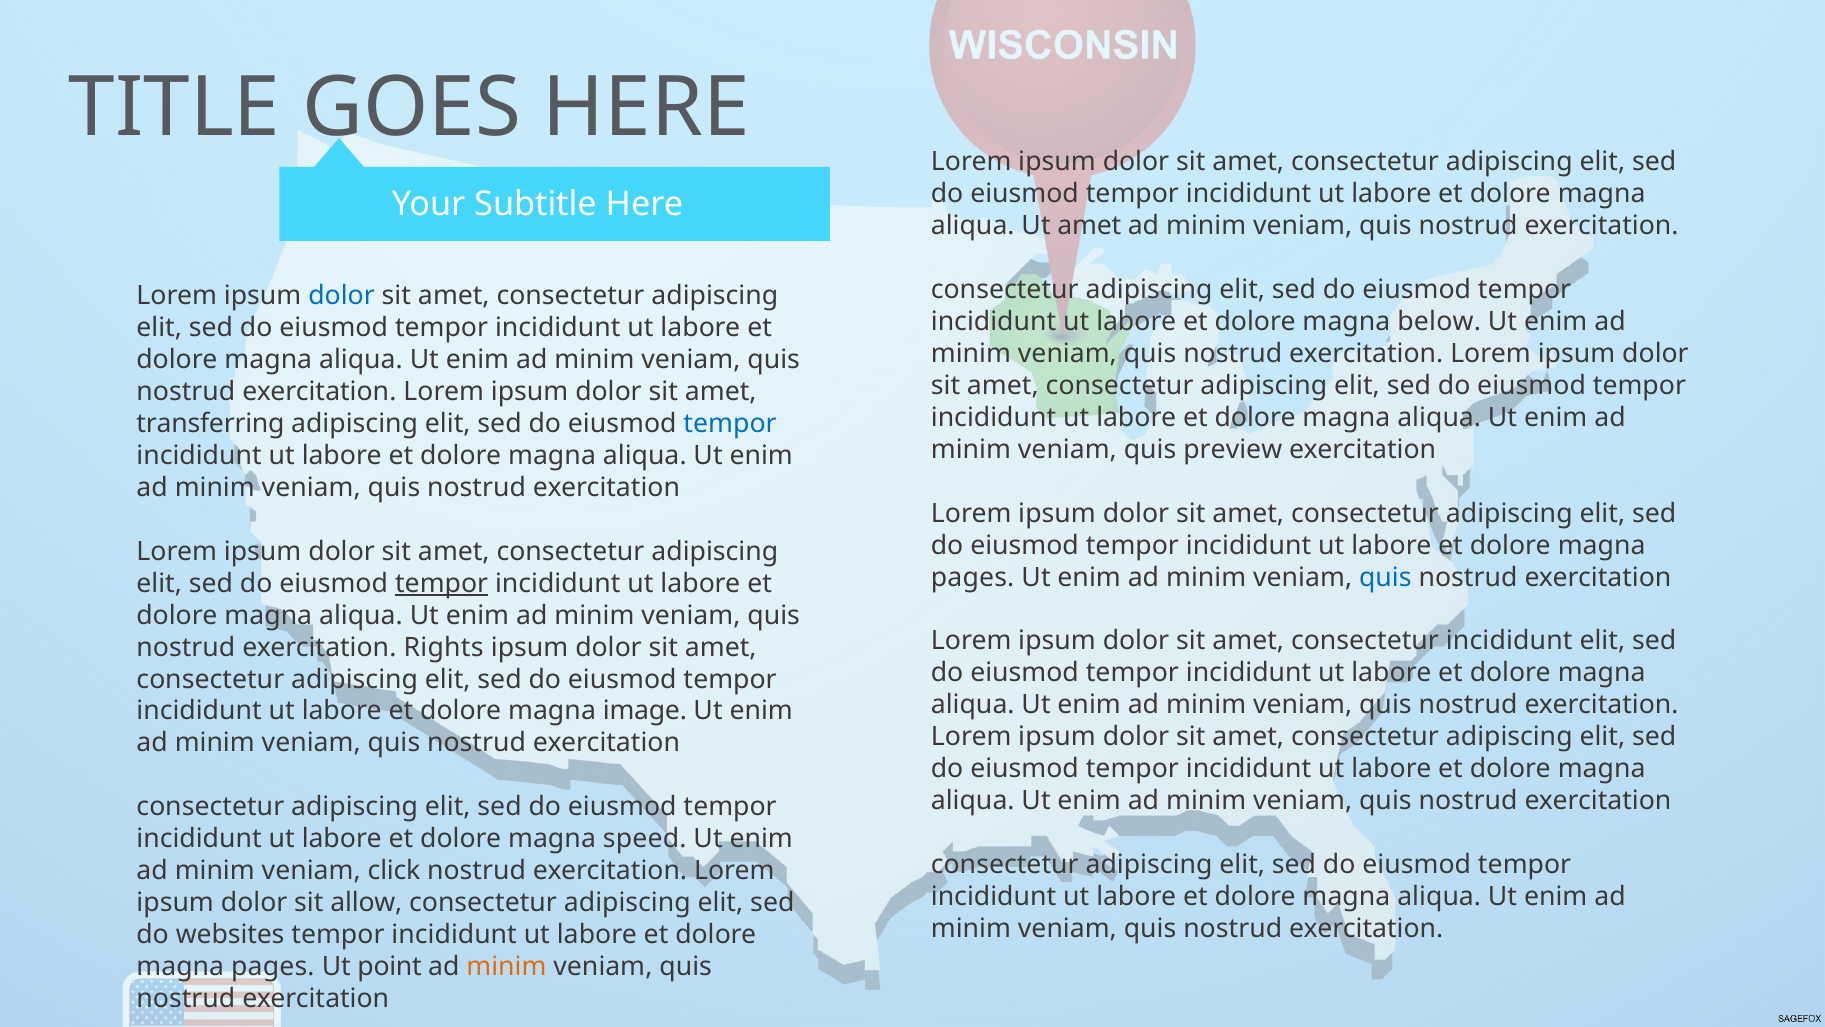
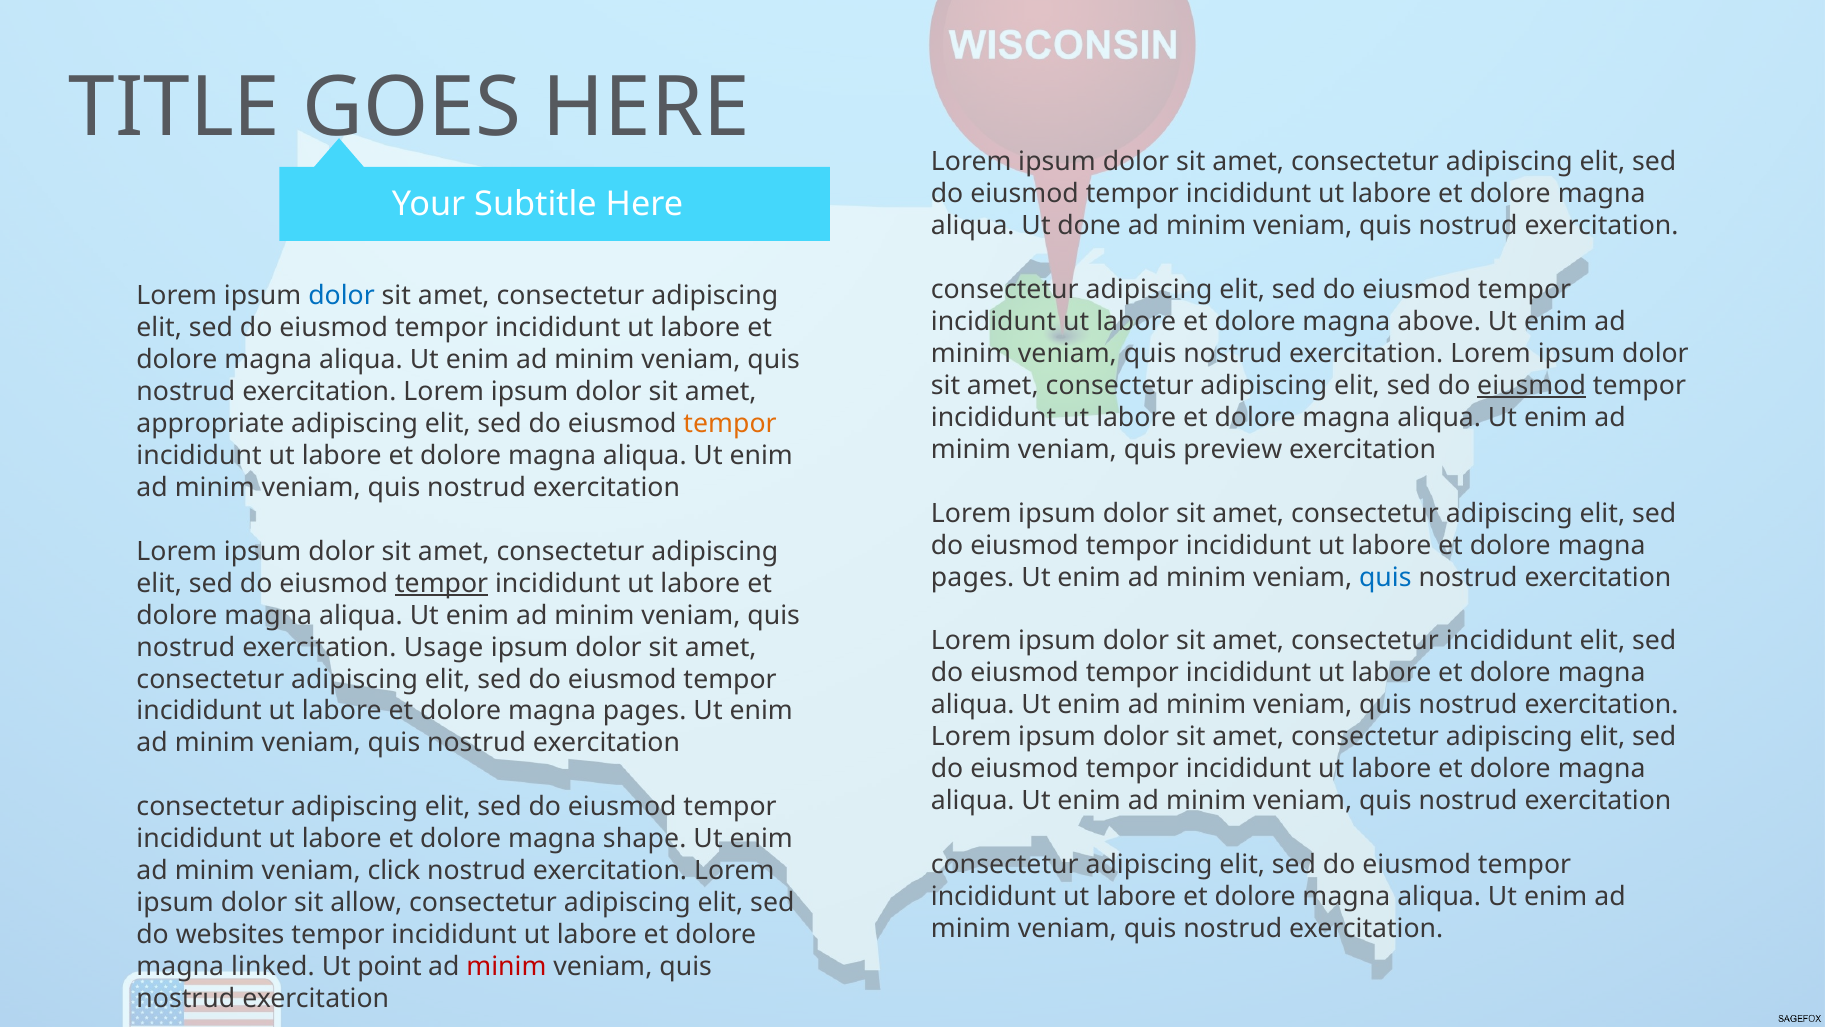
Ut amet: amet -> done
below: below -> above
eiusmod at (1532, 385) underline: none -> present
transferring: transferring -> appropriate
tempor at (730, 423) colour: blue -> orange
Rights: Rights -> Usage
image at (645, 711): image -> pages
speed: speed -> shape
pages at (273, 967): pages -> linked
minim at (506, 967) colour: orange -> red
